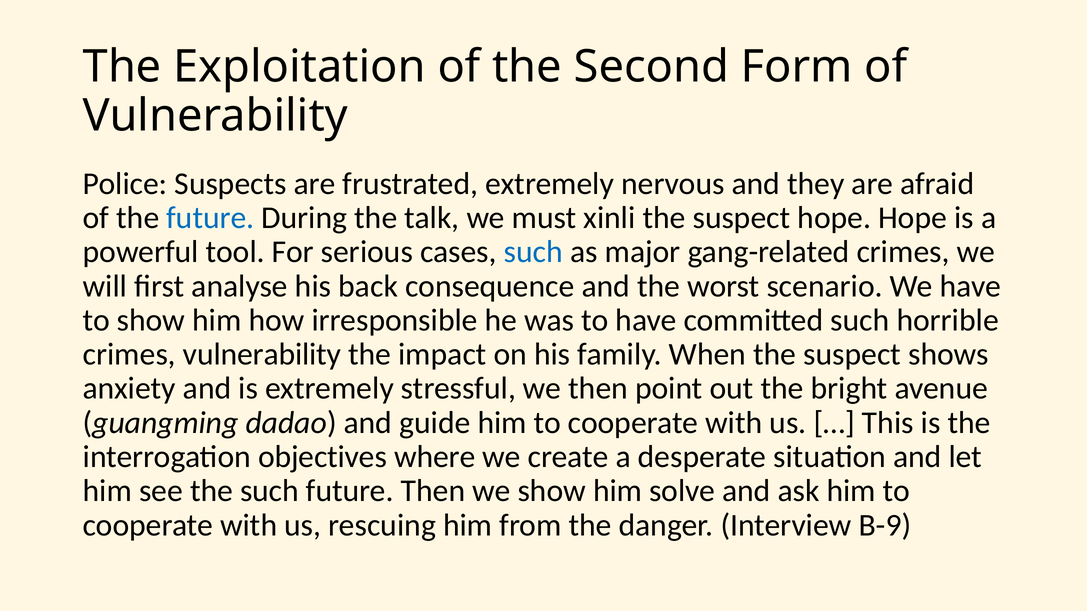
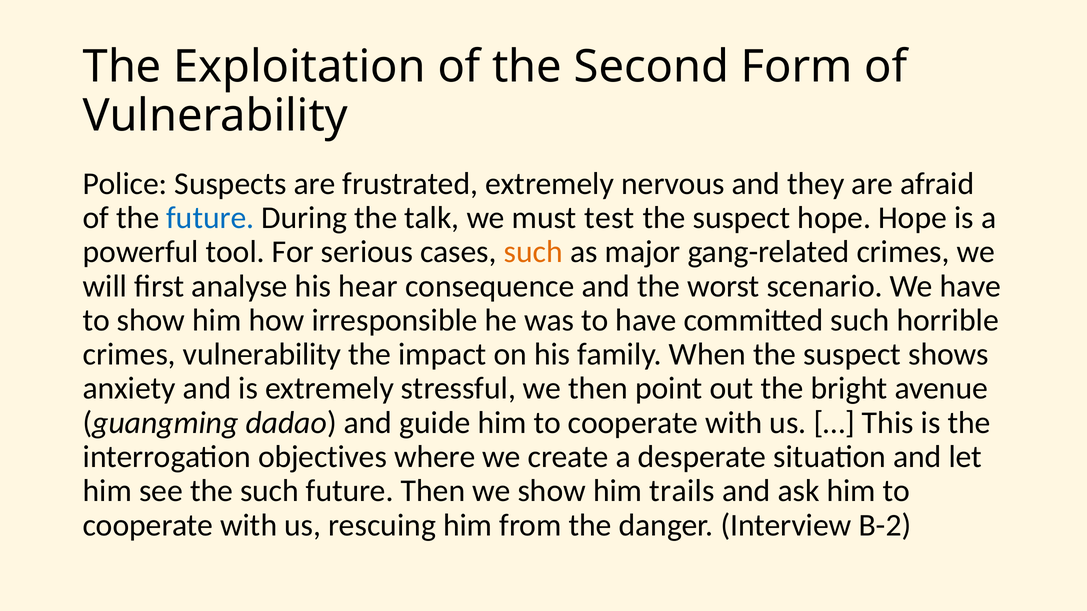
xinli: xinli -> test
such at (533, 252) colour: blue -> orange
back: back -> hear
solve: solve -> trails
B-9: B-9 -> B-2
